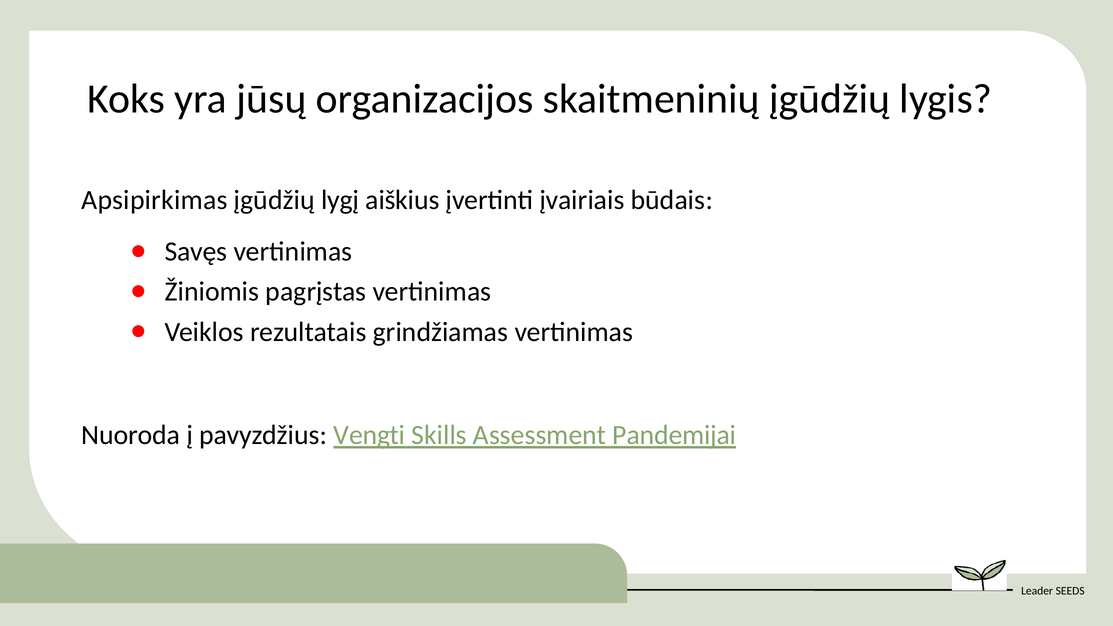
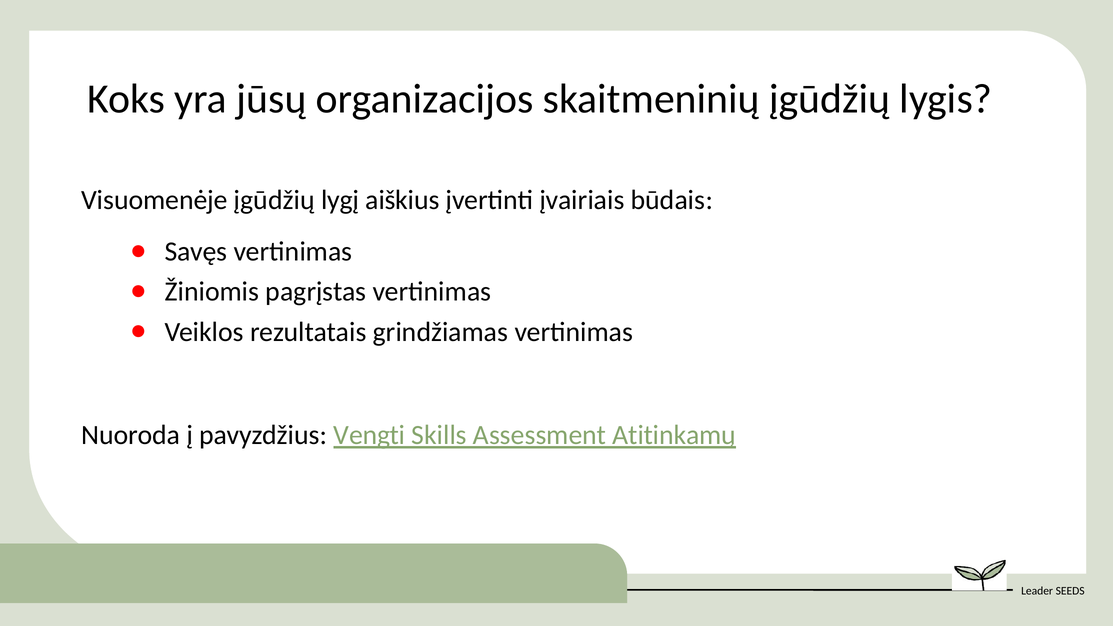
Apsipirkimas: Apsipirkimas -> Visuomenėje
Pandemijai: Pandemijai -> Atitinkamų
